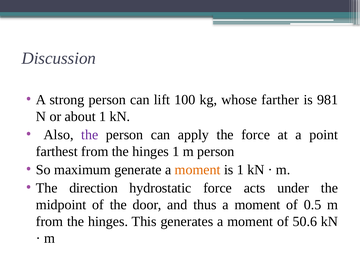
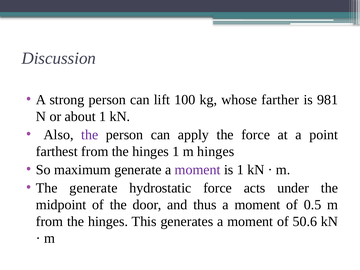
m person: person -> hinges
moment at (198, 170) colour: orange -> purple
The direction: direction -> generate
